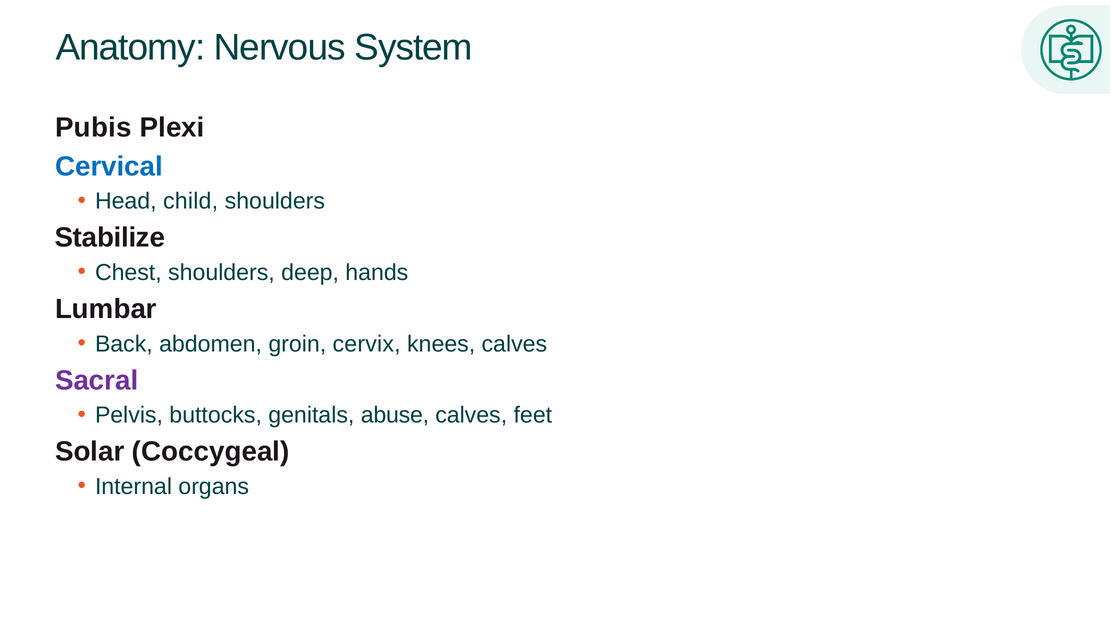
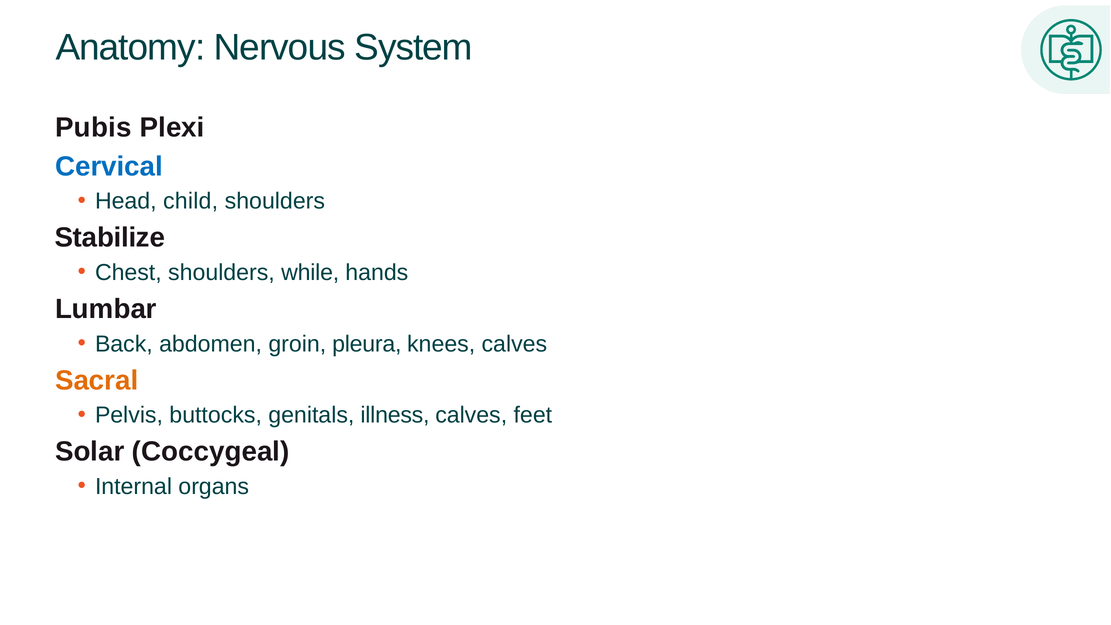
deep: deep -> while
cervix: cervix -> pleura
Sacral colour: purple -> orange
abuse: abuse -> illness
